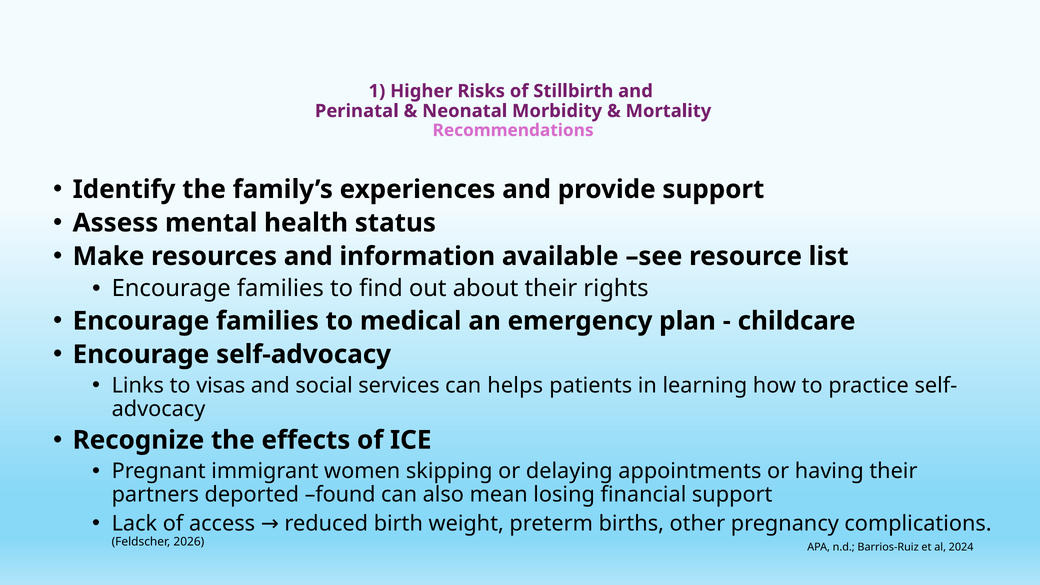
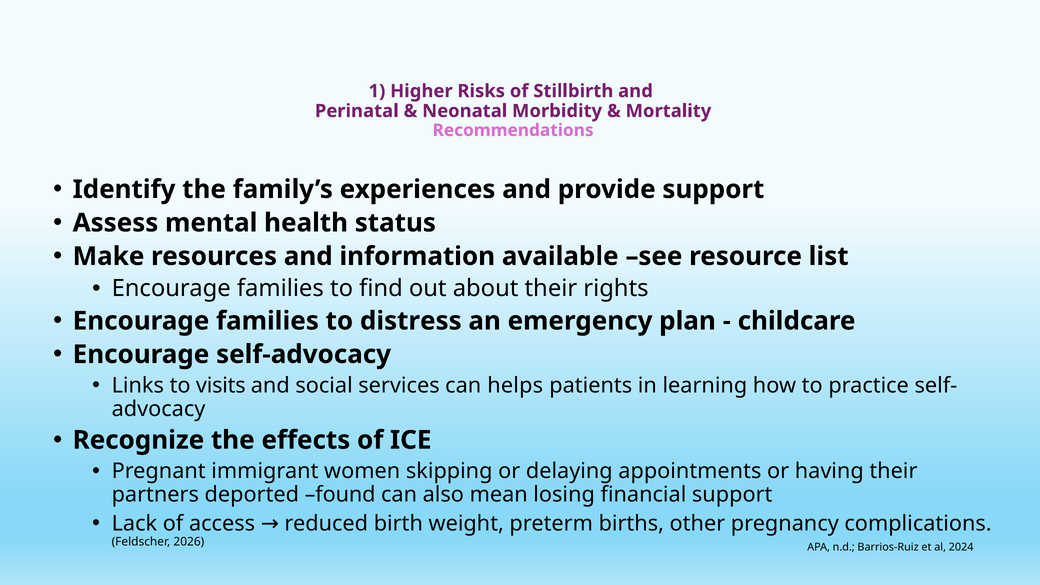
medical: medical -> distress
visas: visas -> visits
